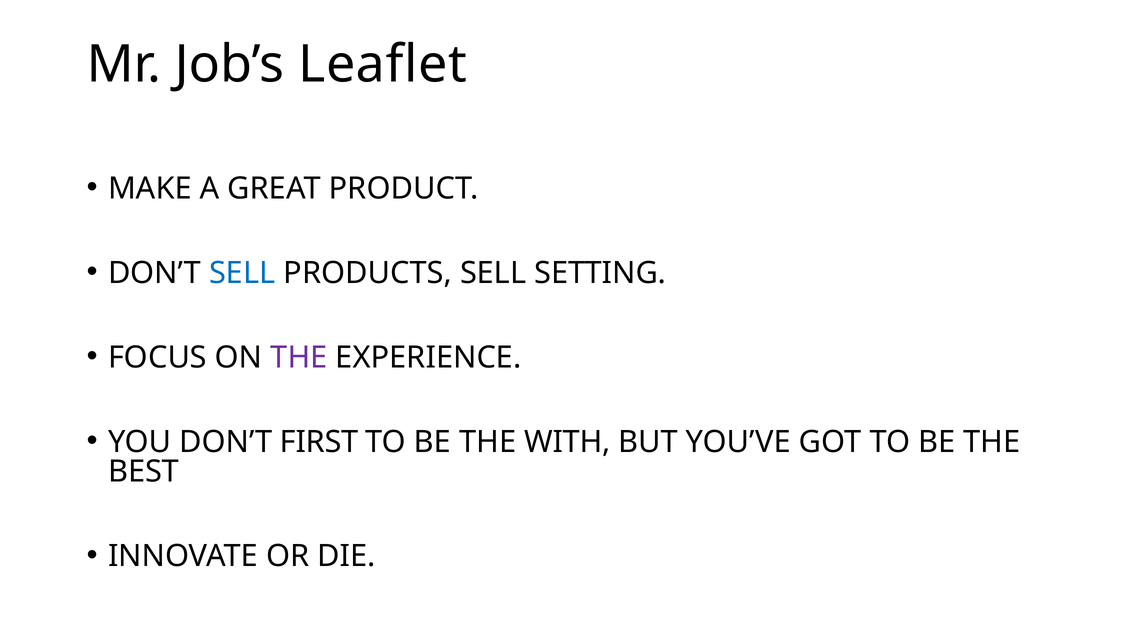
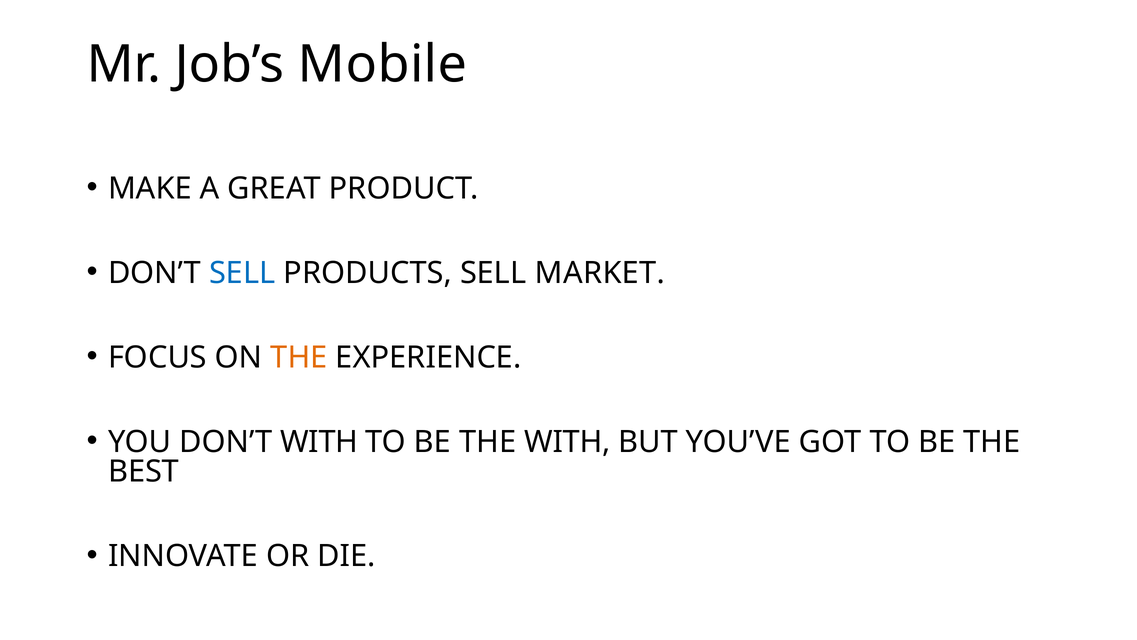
Leaflet: Leaflet -> Mobile
SETTING: SETTING -> MARKET
THE at (299, 357) colour: purple -> orange
DON’T FIRST: FIRST -> WITH
